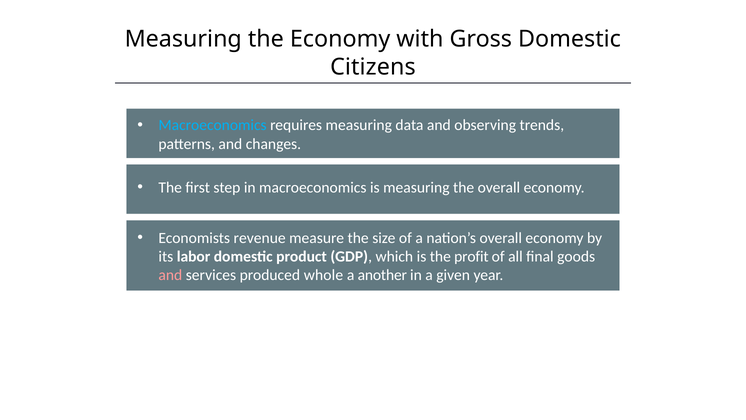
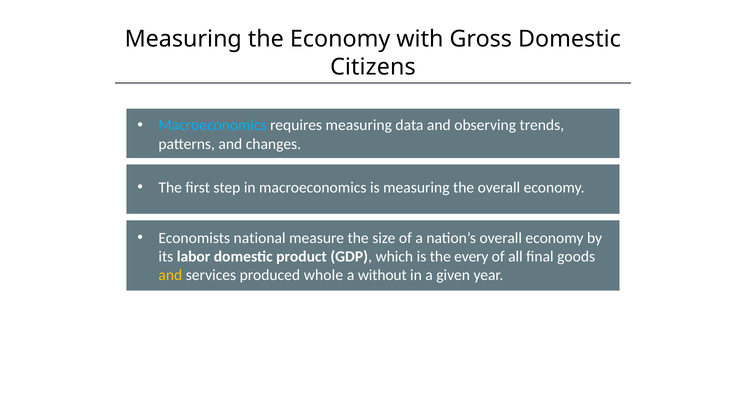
revenue: revenue -> national
profit: profit -> every
and at (170, 275) colour: pink -> yellow
another: another -> without
